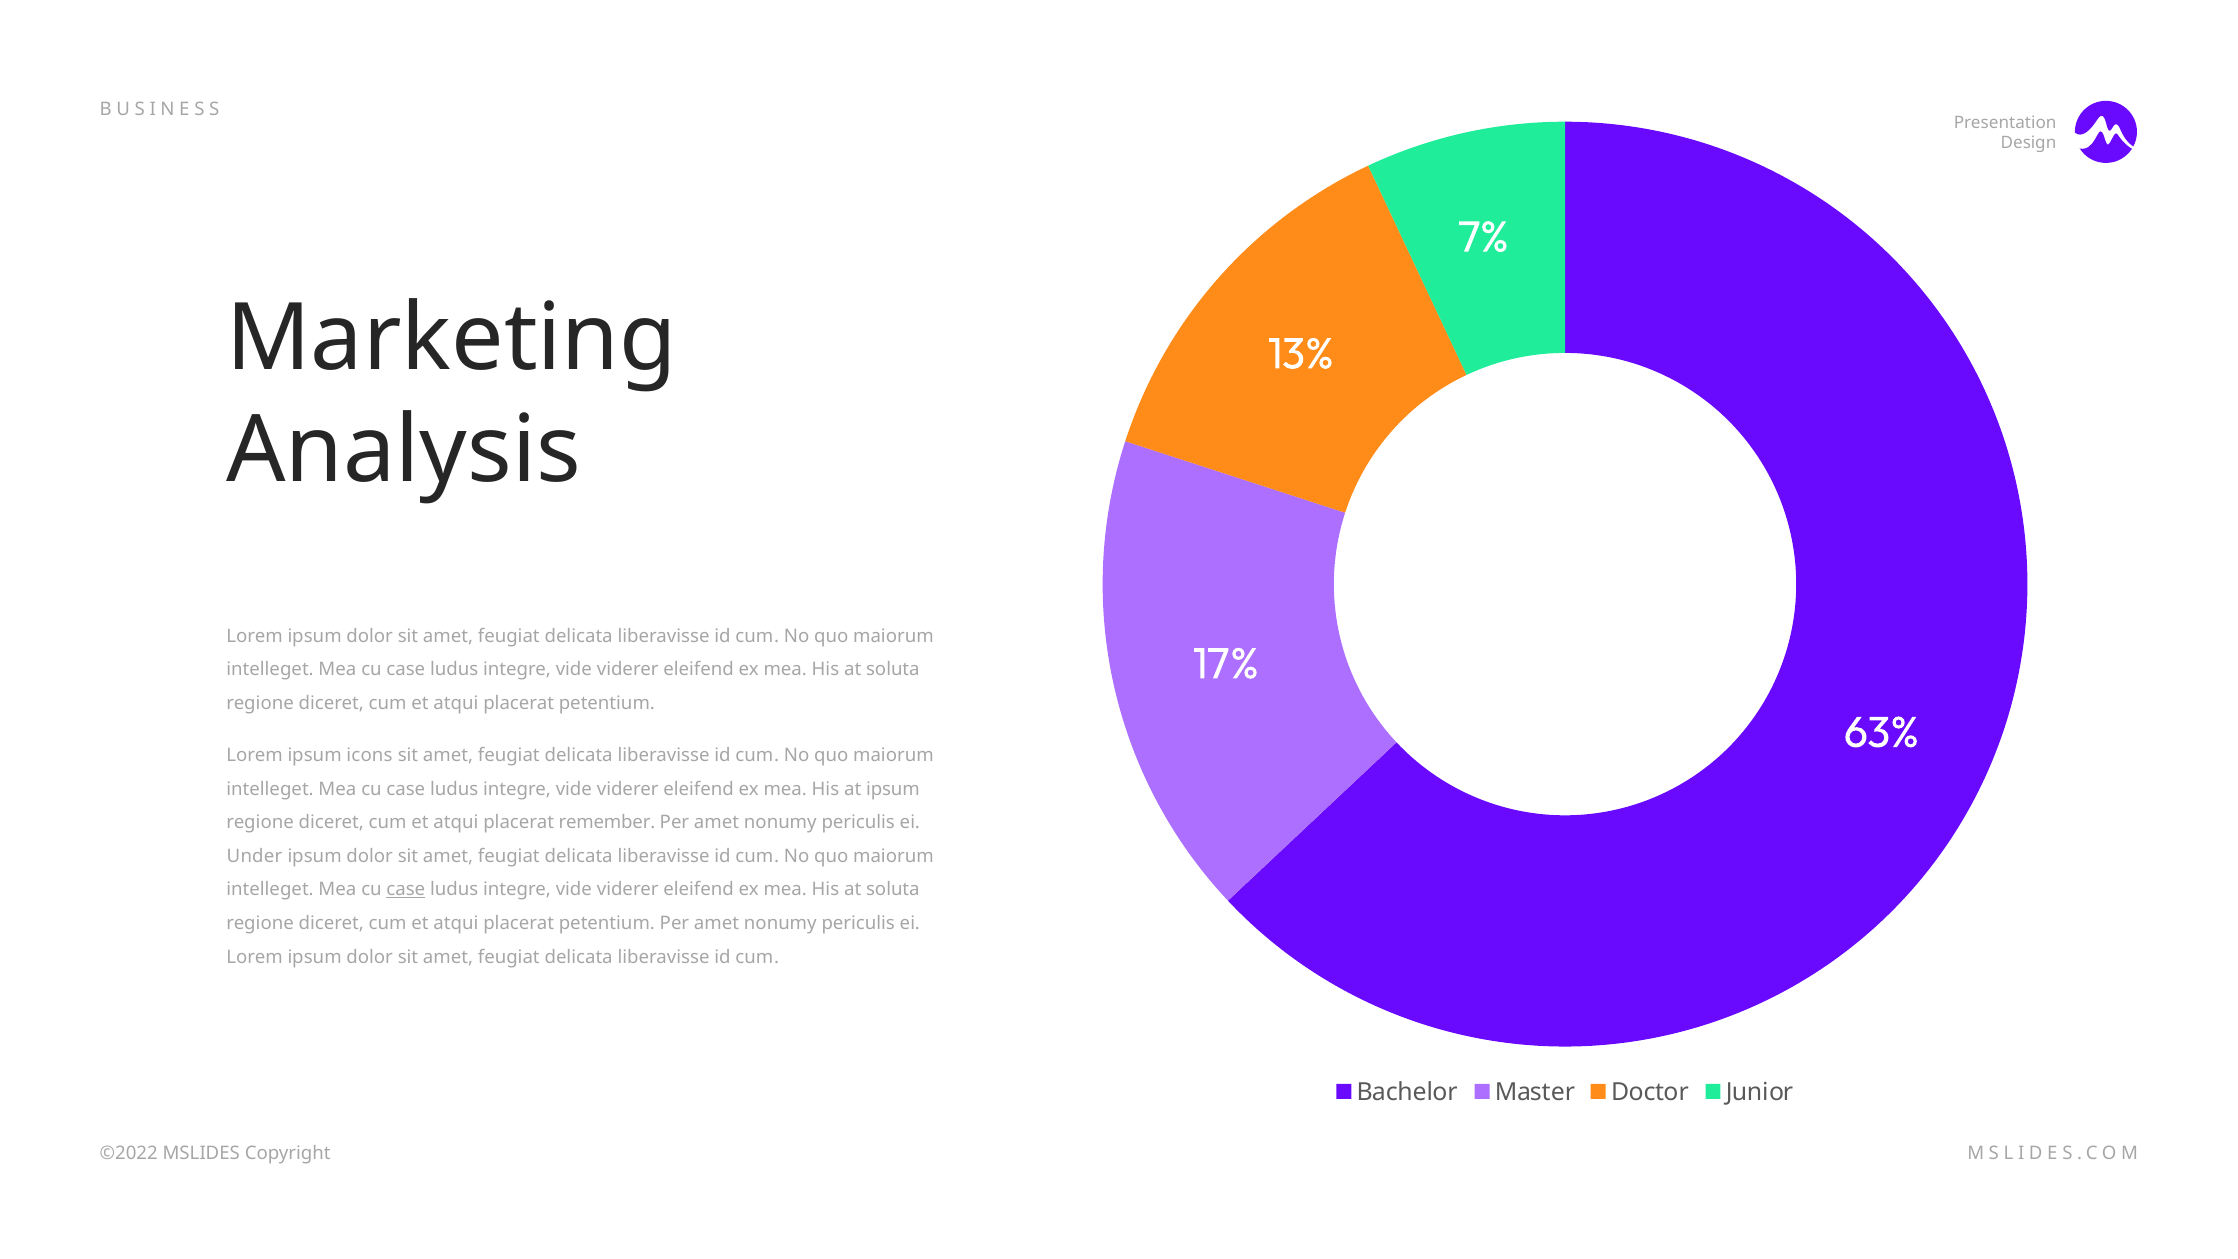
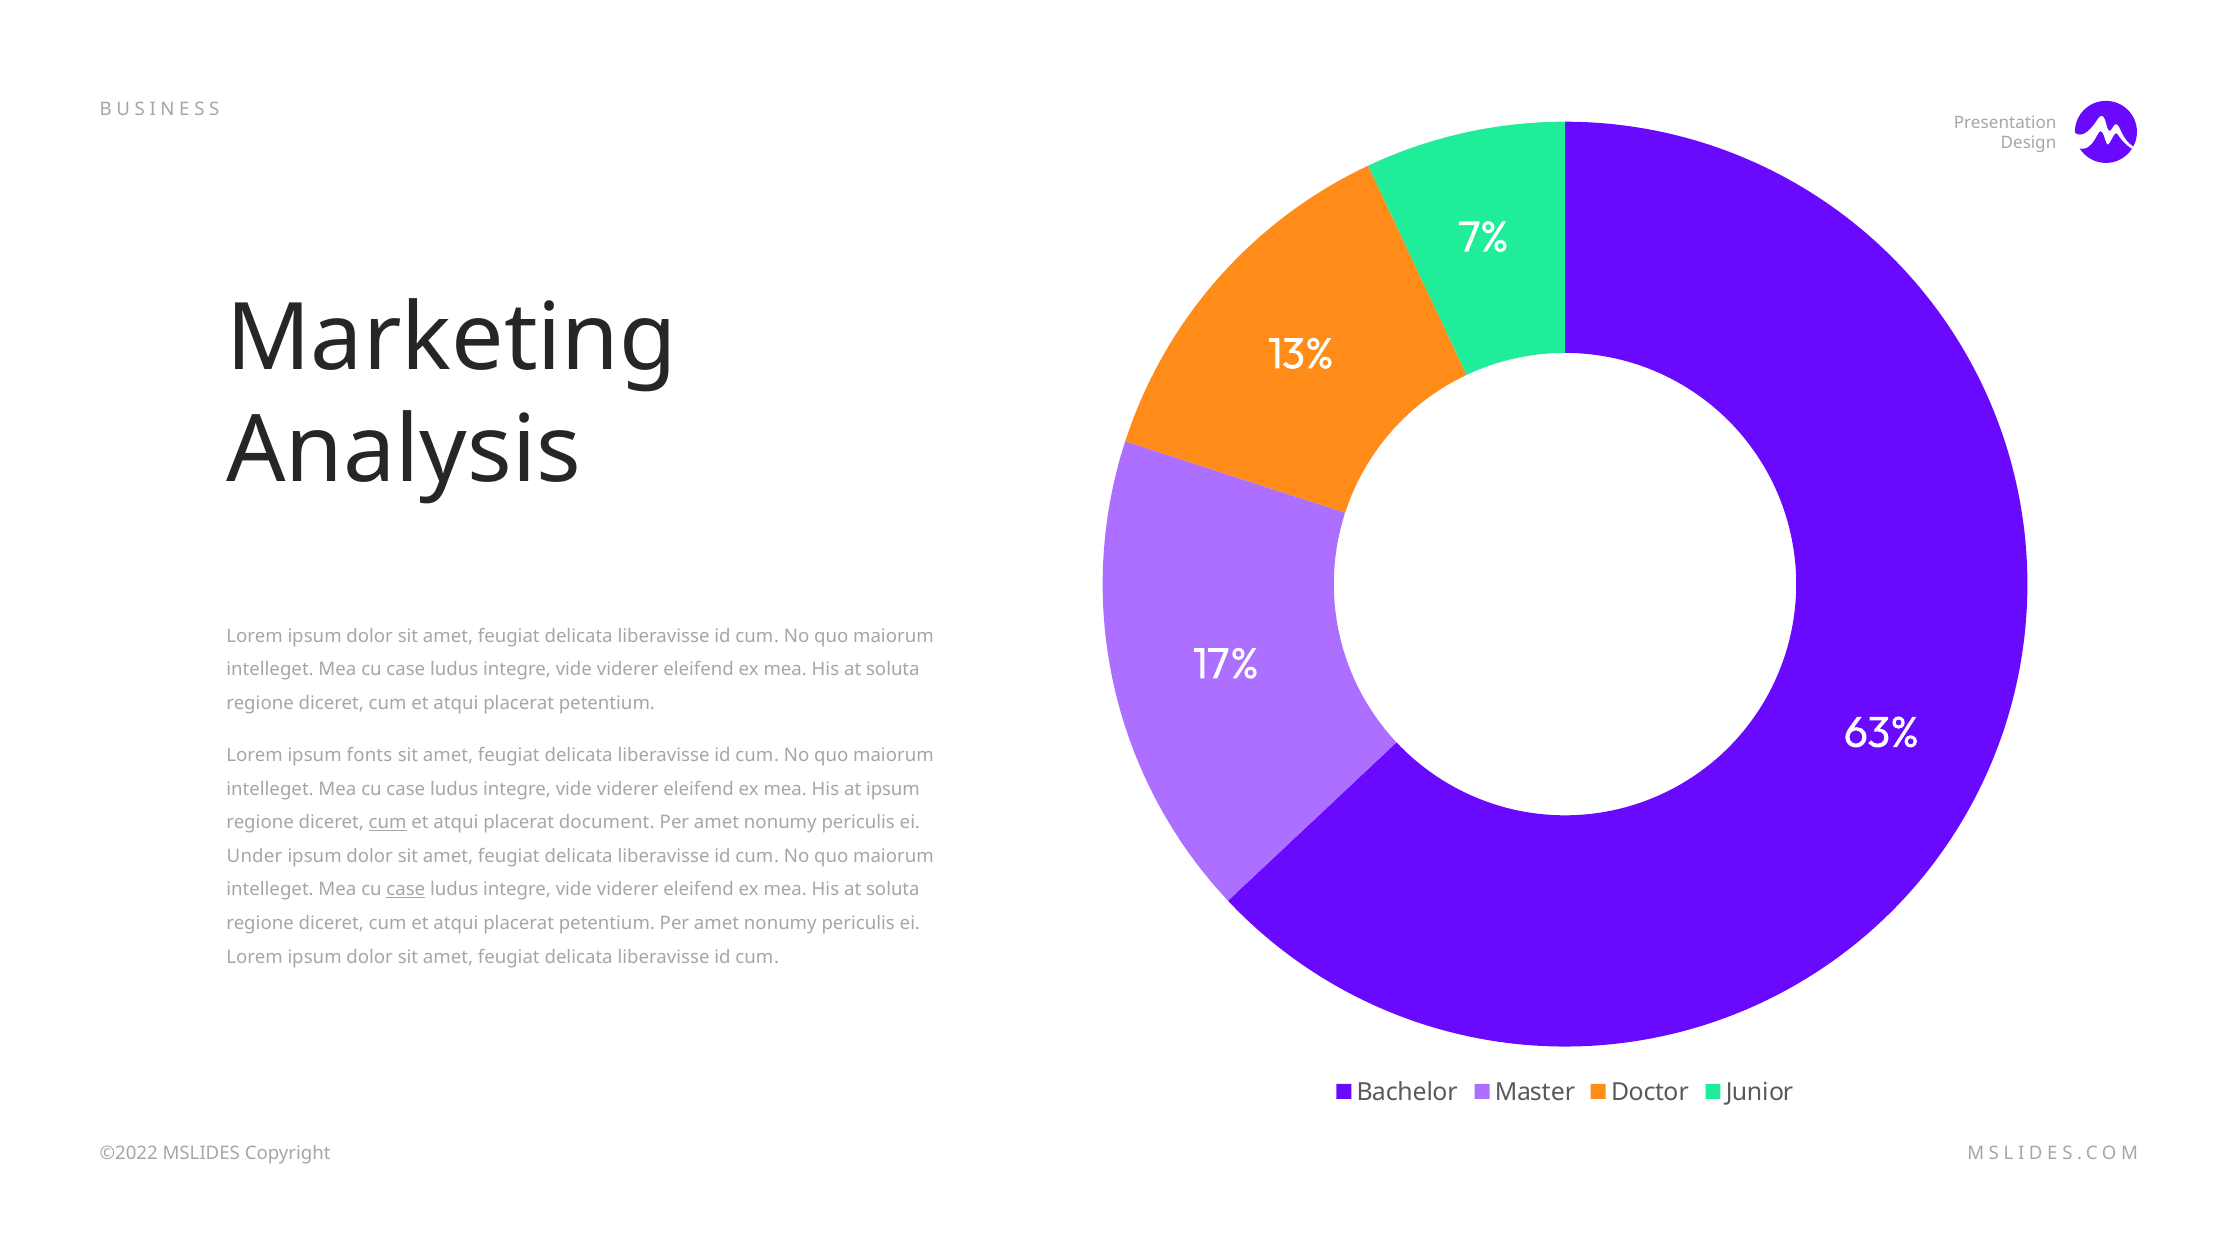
icons: icons -> fonts
cum at (388, 822) underline: none -> present
remember: remember -> document
